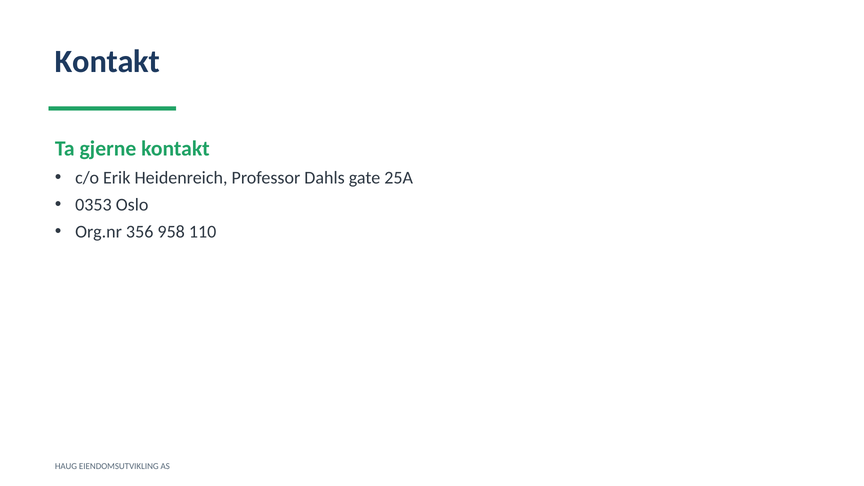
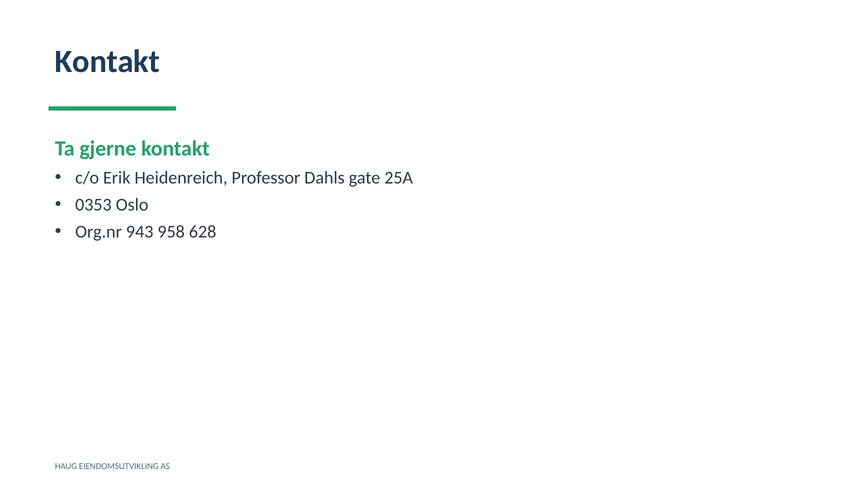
356: 356 -> 943
110: 110 -> 628
